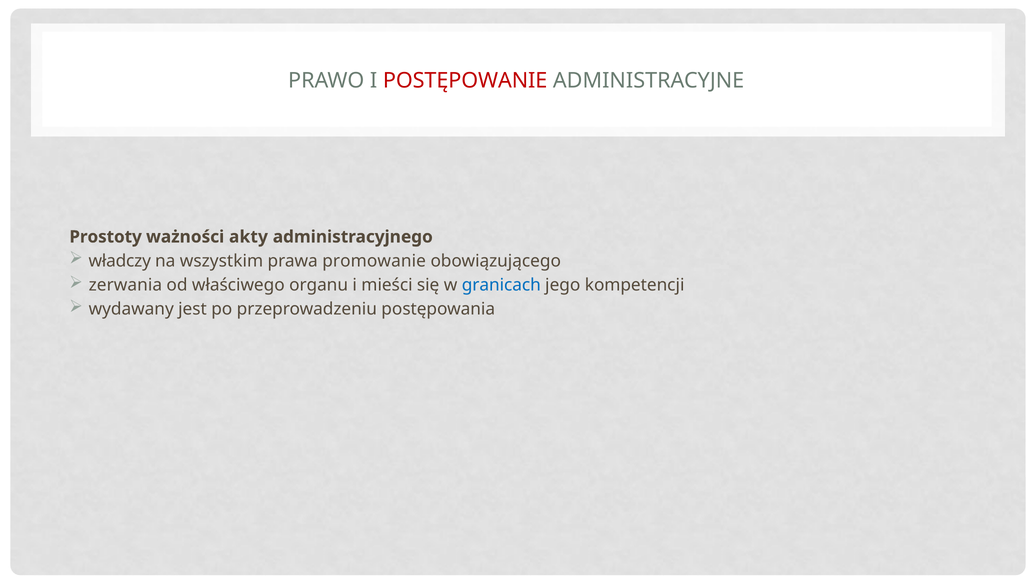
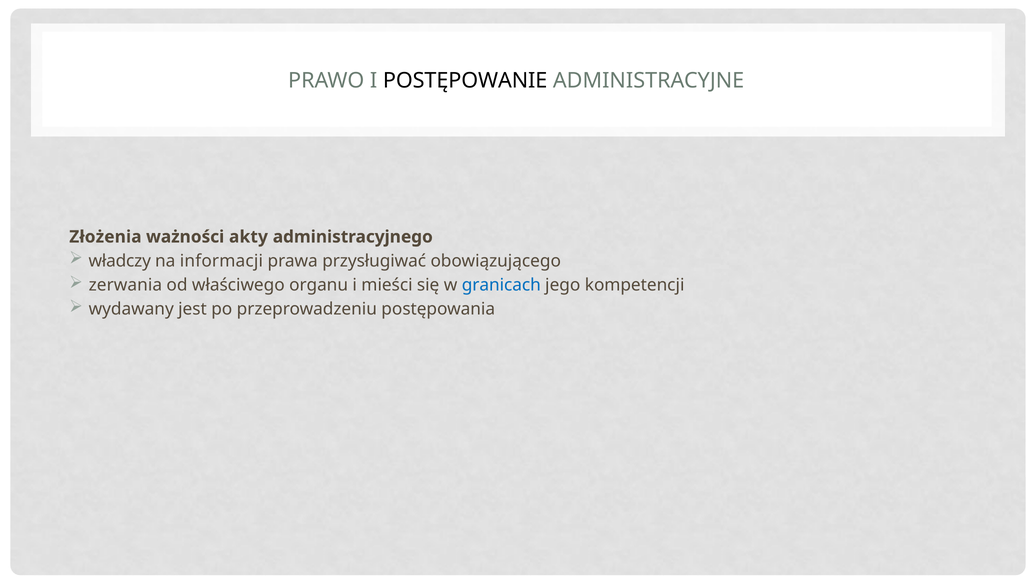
POSTĘPOWANIE colour: red -> black
Prostoty: Prostoty -> Złożenia
wszystkim: wszystkim -> informacji
promowanie: promowanie -> przysługiwać
